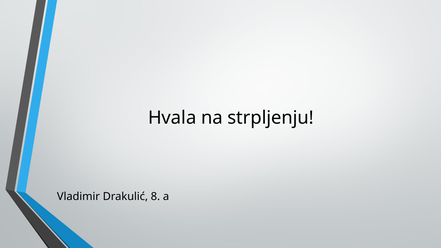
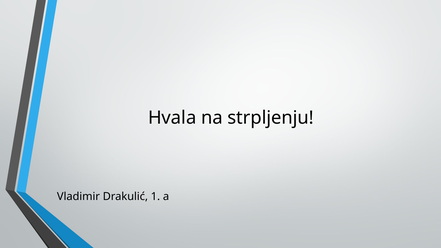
8: 8 -> 1
